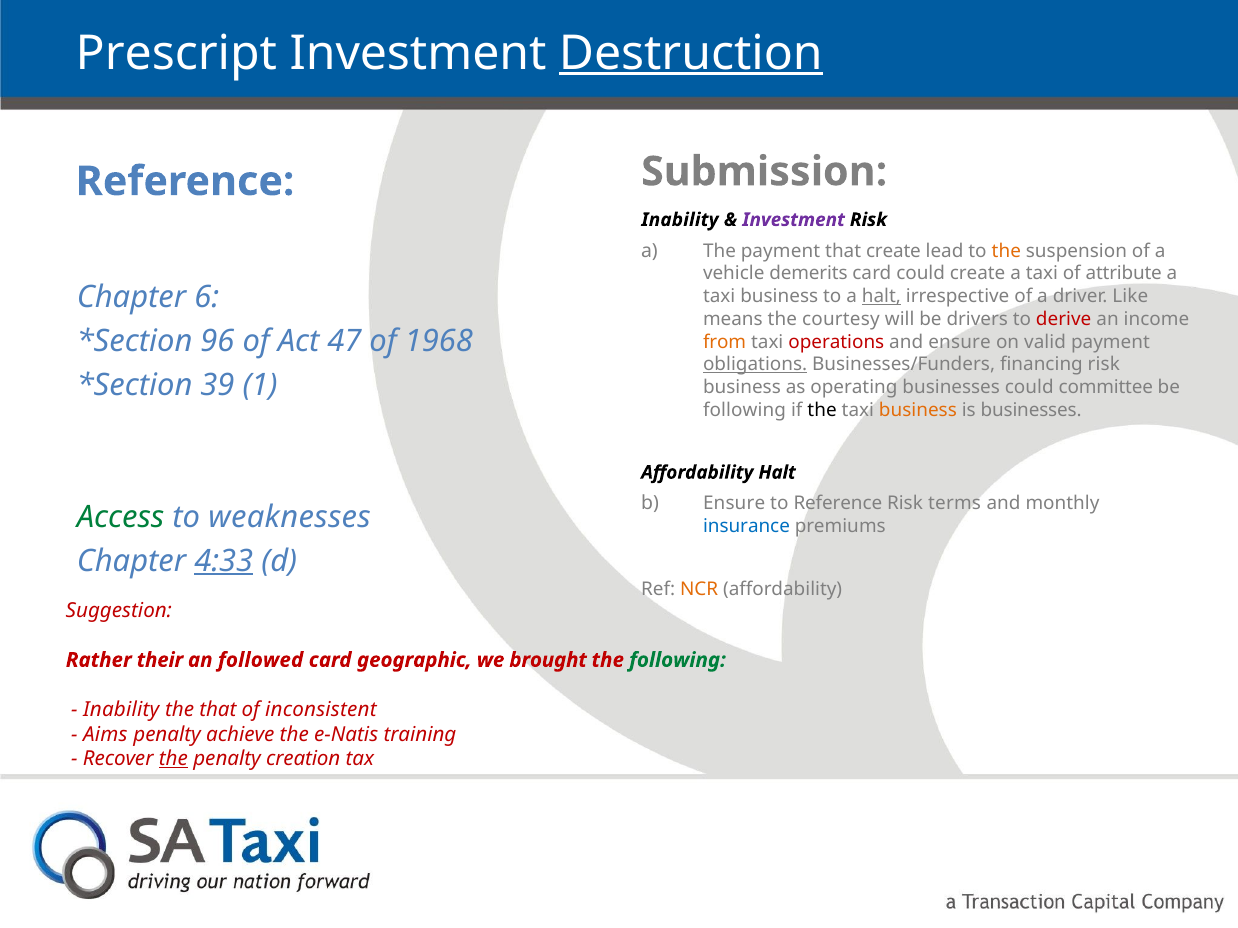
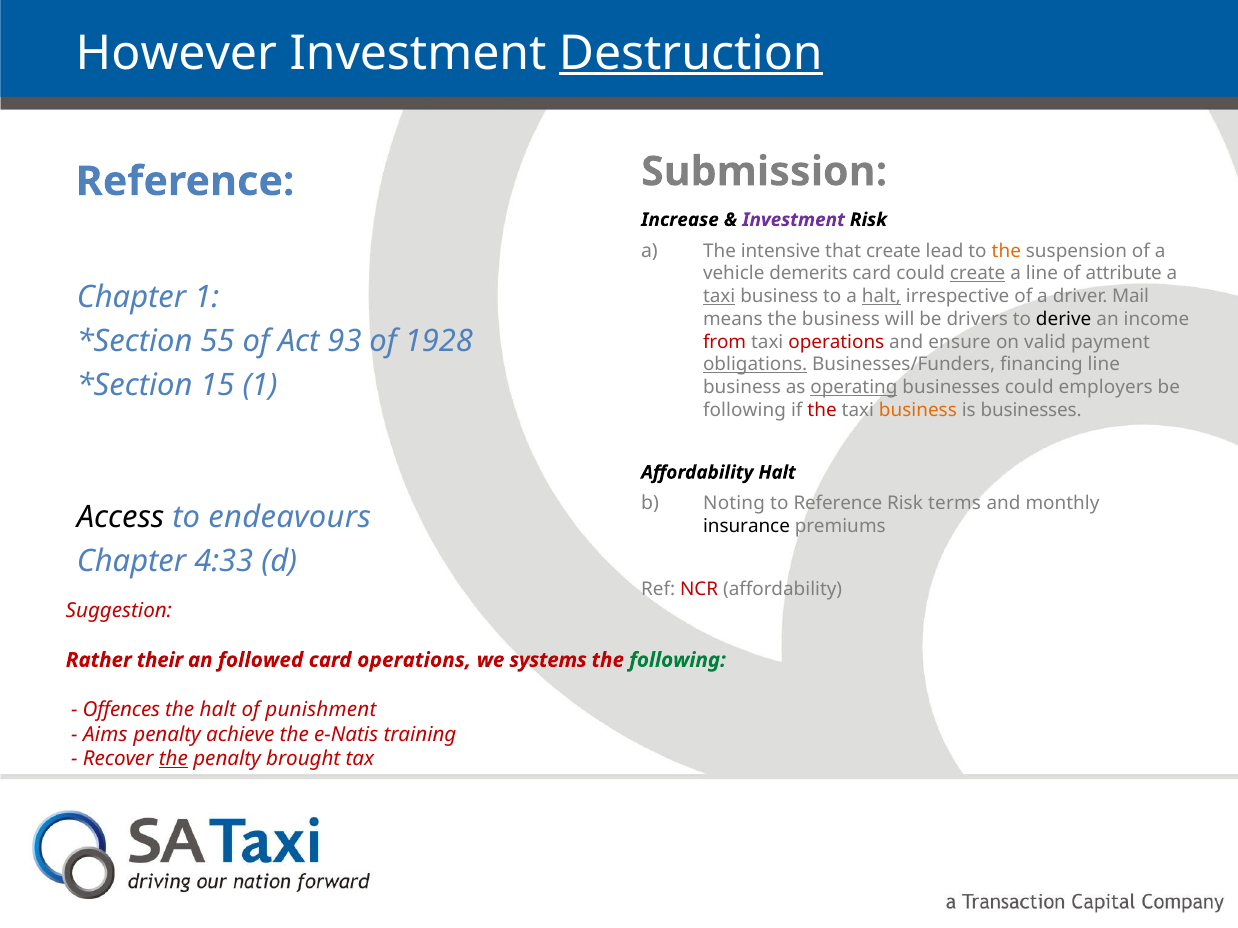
Prescript: Prescript -> However
Inability at (680, 220): Inability -> Increase
The payment: payment -> intensive
create at (978, 274) underline: none -> present
taxi at (1042, 274): taxi -> line
Chapter 6: 6 -> 1
taxi at (719, 297) underline: none -> present
Like: Like -> Mail
the courtesy: courtesy -> business
derive colour: red -> black
96: 96 -> 55
47: 47 -> 93
1968: 1968 -> 1928
from colour: orange -> red
financing risk: risk -> line
39: 39 -> 15
operating underline: none -> present
committee: committee -> employers
the at (822, 410) colour: black -> red
Ensure at (734, 504): Ensure -> Noting
Access colour: green -> black
weaknesses: weaknesses -> endeavours
insurance colour: blue -> black
4:33 underline: present -> none
NCR colour: orange -> red
card geographic: geographic -> operations
brought: brought -> systems
Inability at (121, 710): Inability -> Offences
the that: that -> halt
inconsistent: inconsistent -> punishment
creation: creation -> brought
